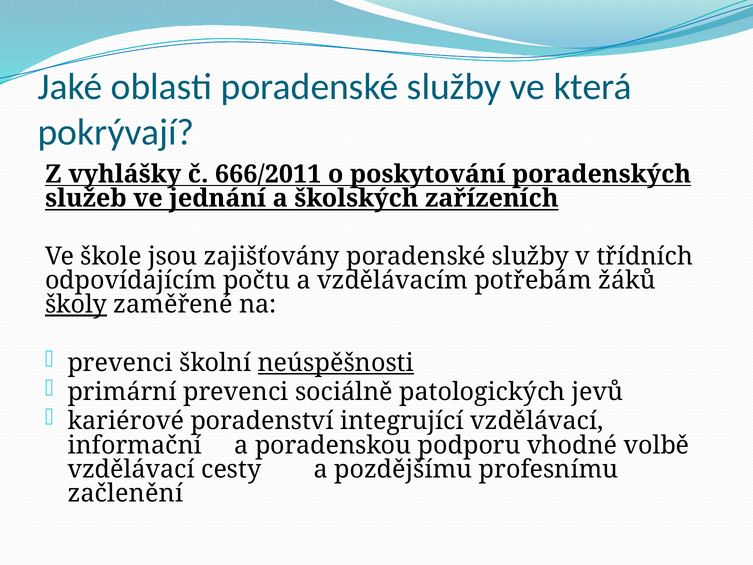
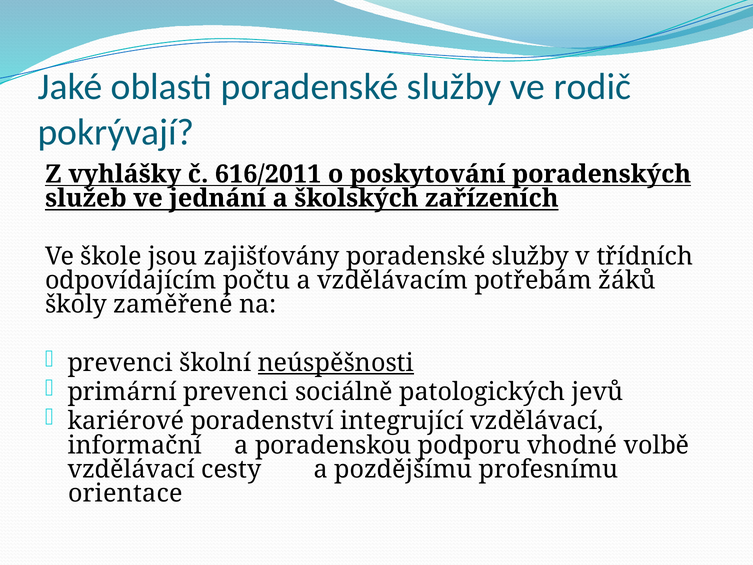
která: která -> rodič
666/2011: 666/2011 -> 616/2011
školy underline: present -> none
začlenění: začlenění -> orientace
